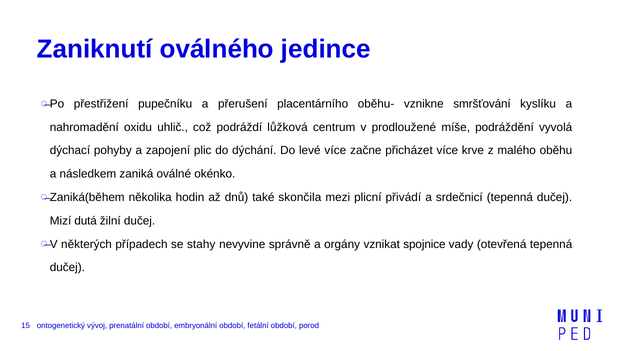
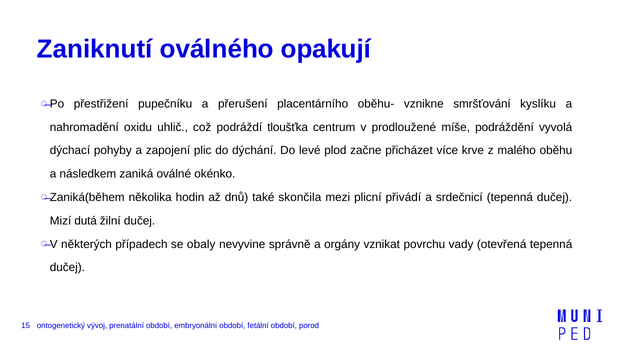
jedince: jedince -> opakují
lůžková: lůžková -> tloušťka
levé více: více -> plod
stahy: stahy -> obaly
spojnice: spojnice -> povrchu
